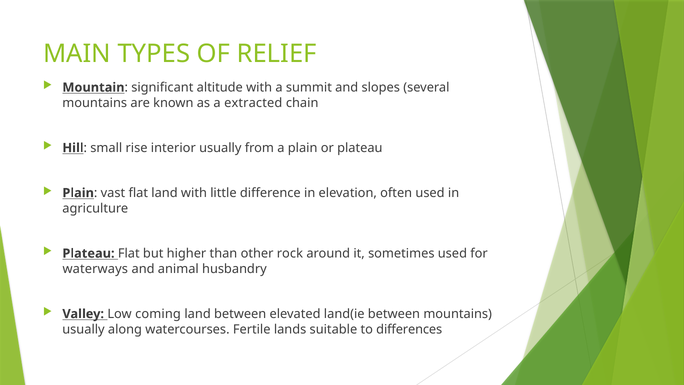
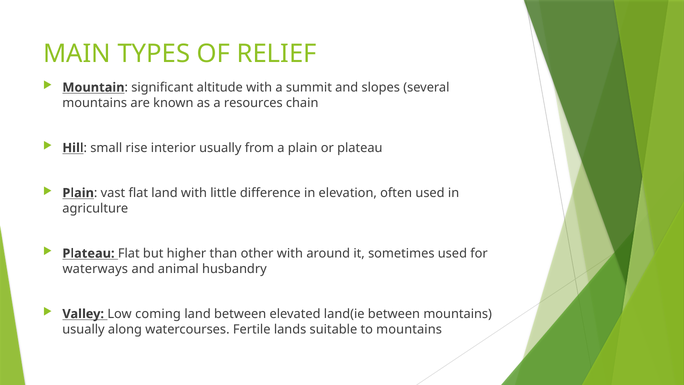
extracted: extracted -> resources
other rock: rock -> with
to differences: differences -> mountains
